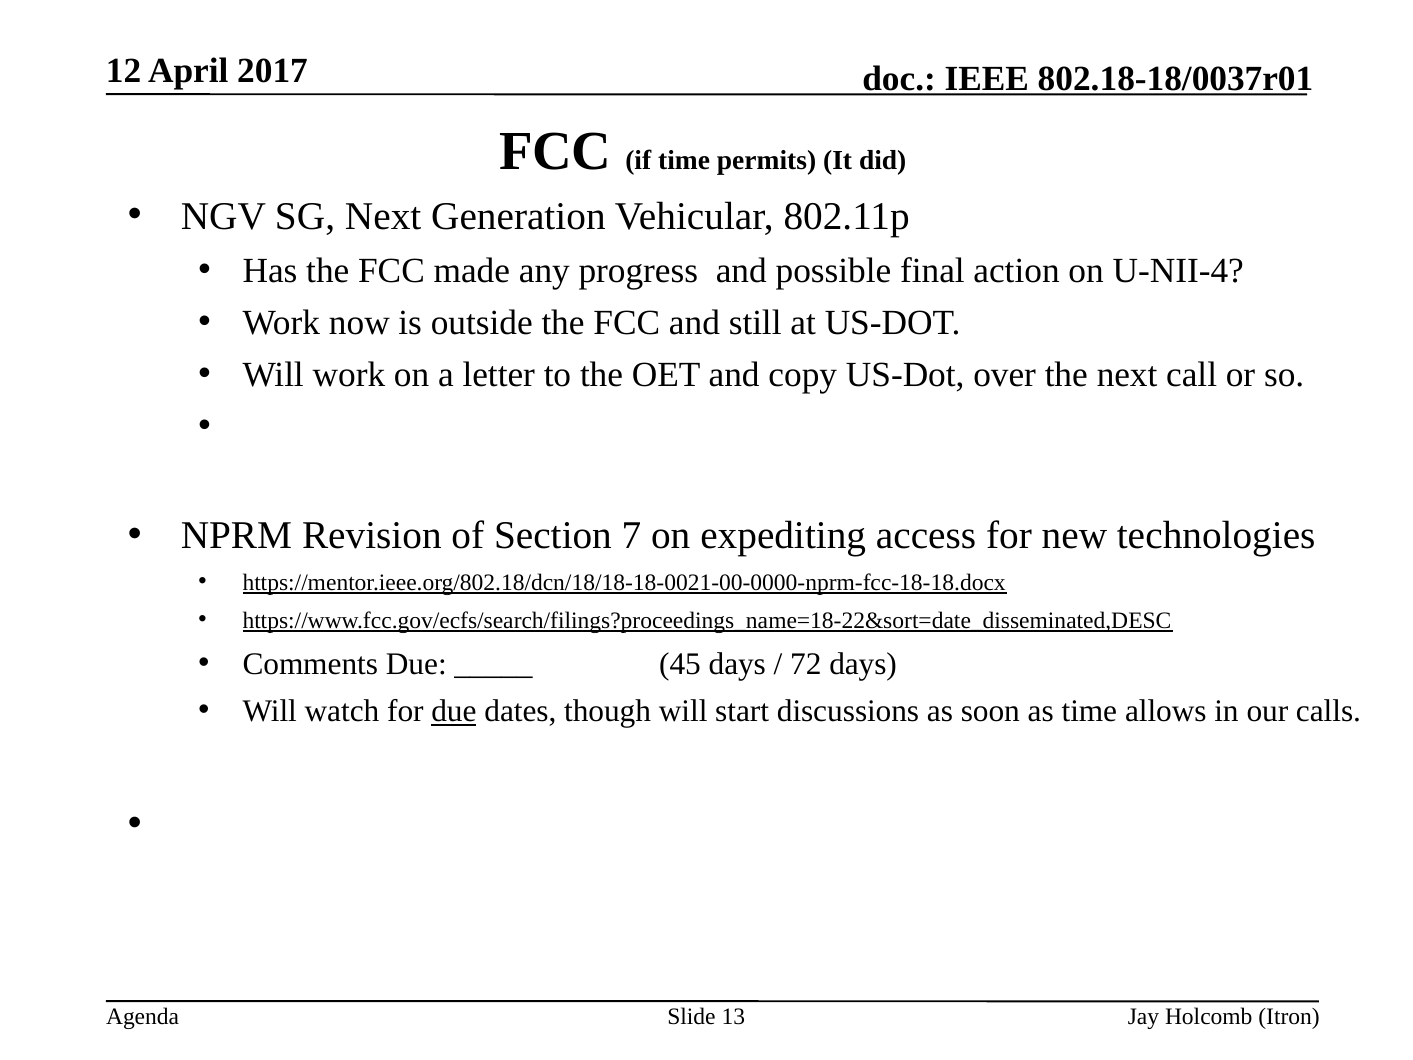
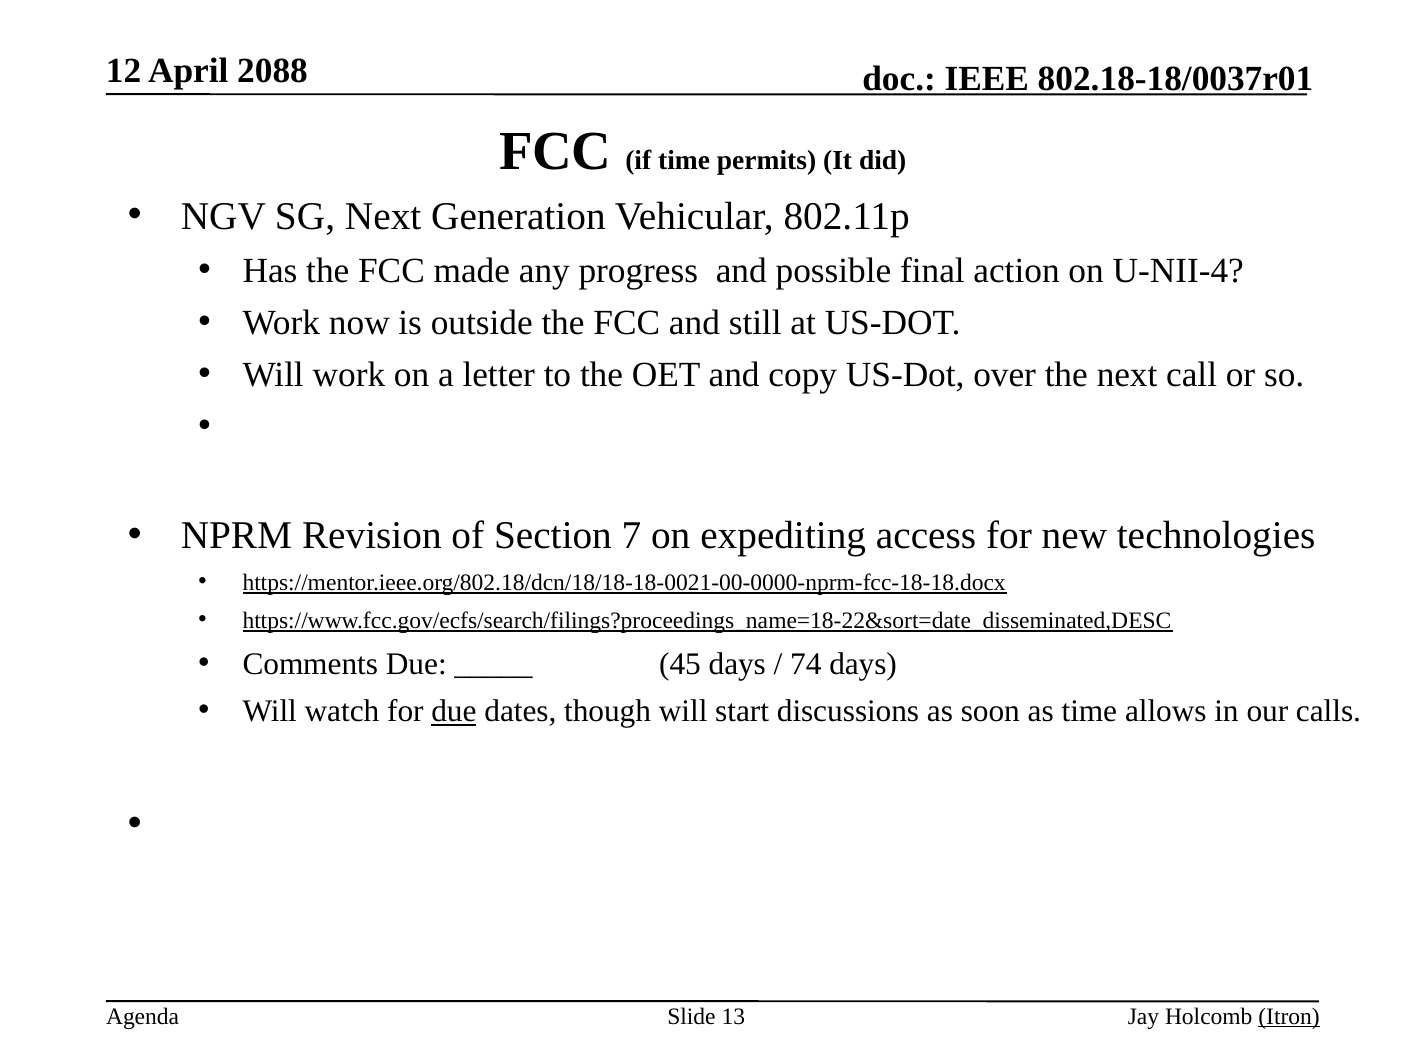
2017: 2017 -> 2088
72: 72 -> 74
Itron underline: none -> present
